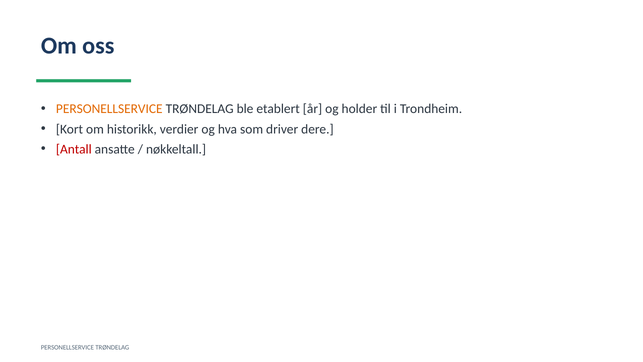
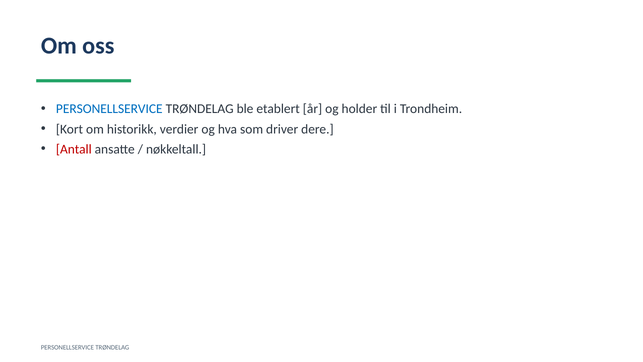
PERSONELLSERVICE at (109, 109) colour: orange -> blue
